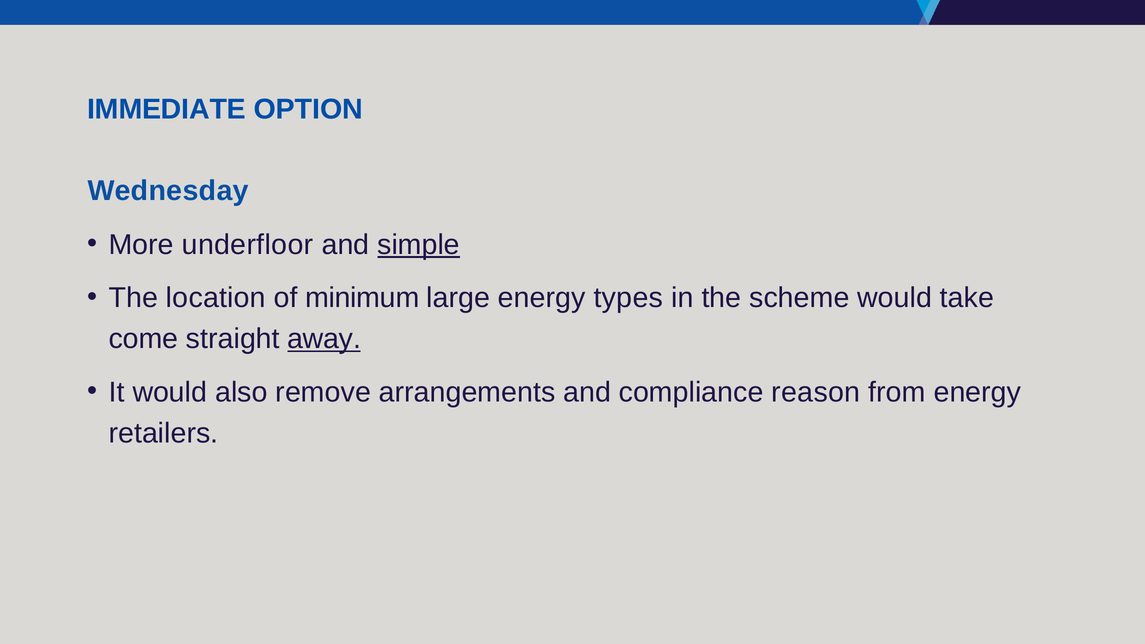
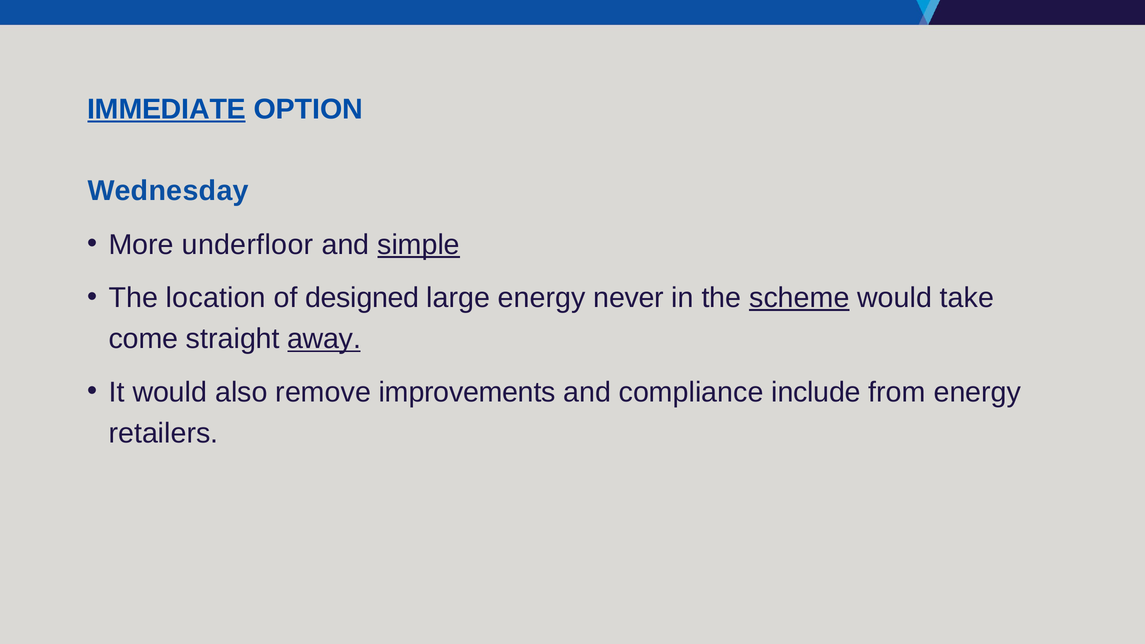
IMMEDIATE underline: none -> present
minimum: minimum -> designed
types: types -> never
scheme underline: none -> present
arrangements: arrangements -> improvements
reason: reason -> include
